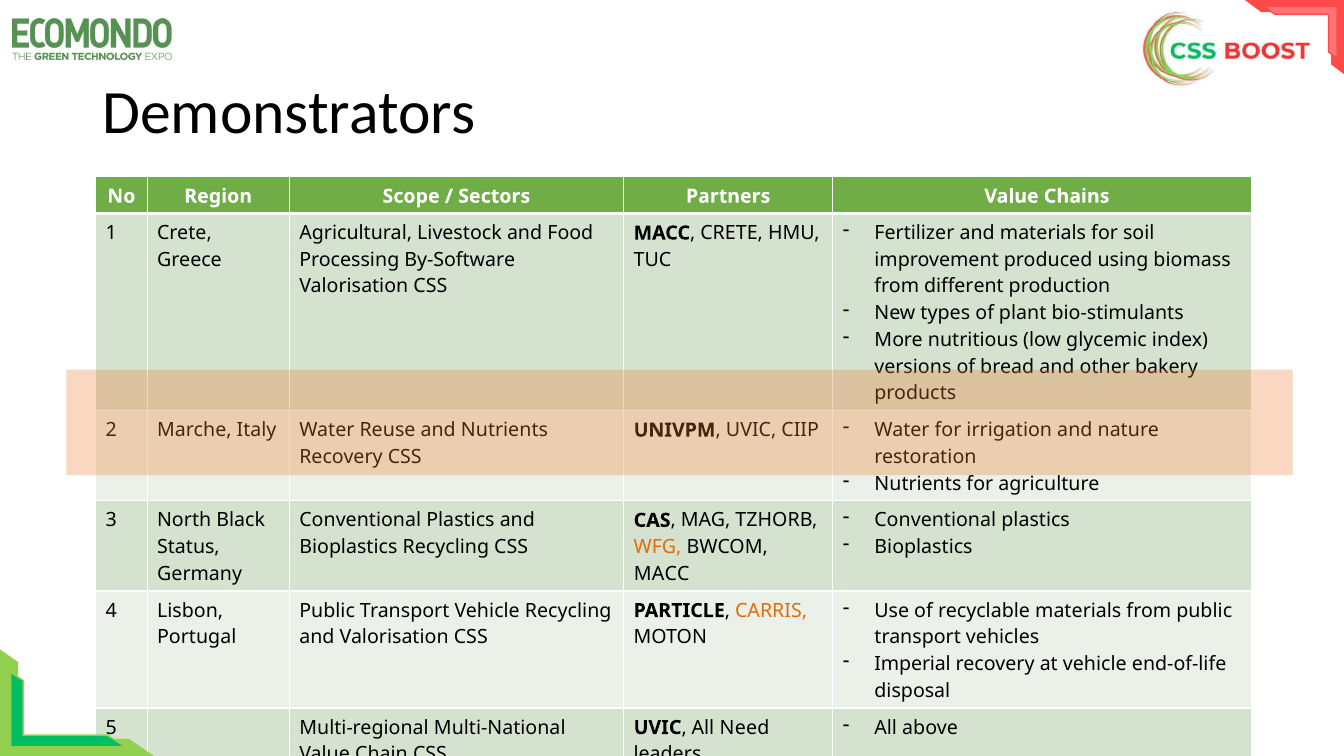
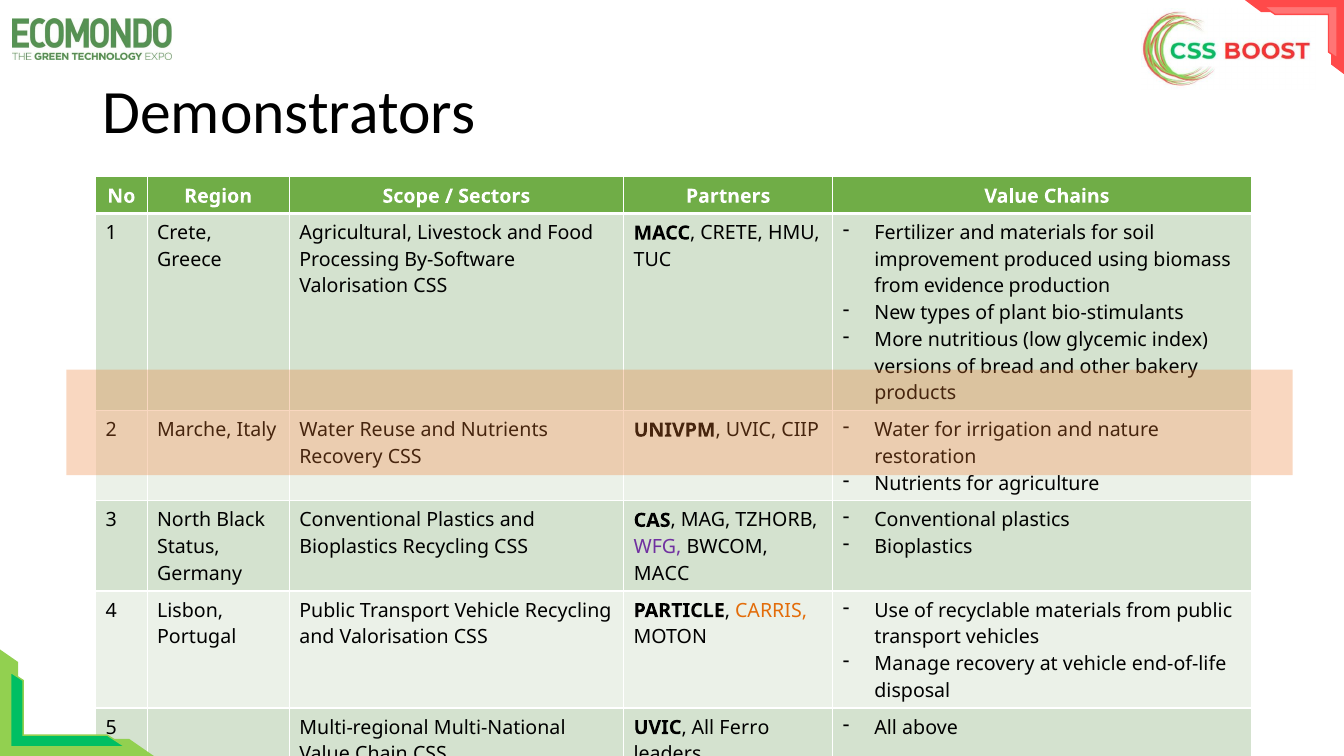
different: different -> evidence
WFG colour: orange -> purple
Imperial: Imperial -> Manage
Need: Need -> Ferro
